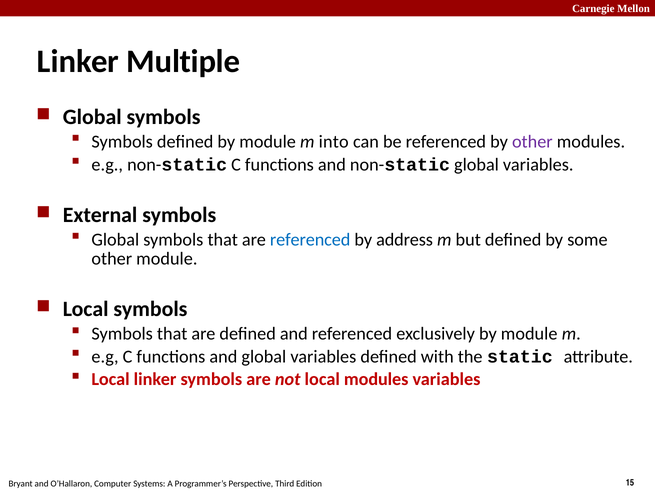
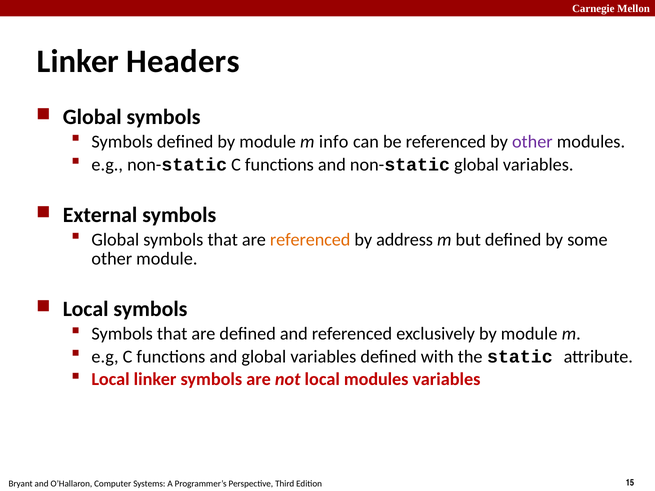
Multiple: Multiple -> Headers
into: into -> info
referenced at (310, 240) colour: blue -> orange
